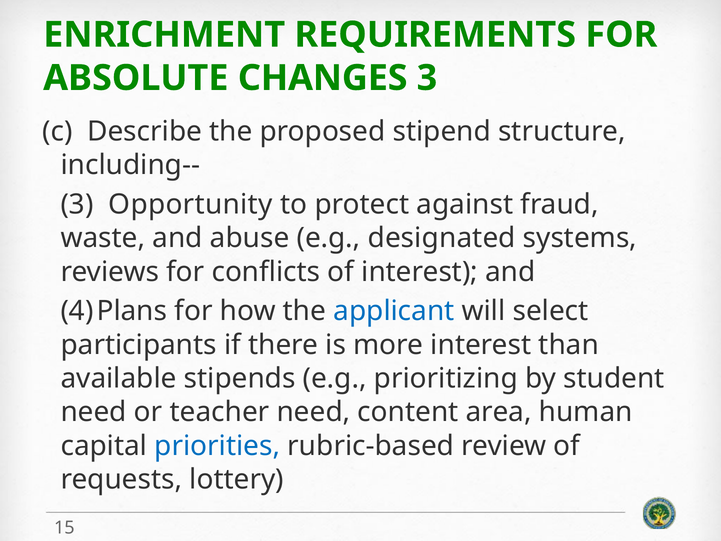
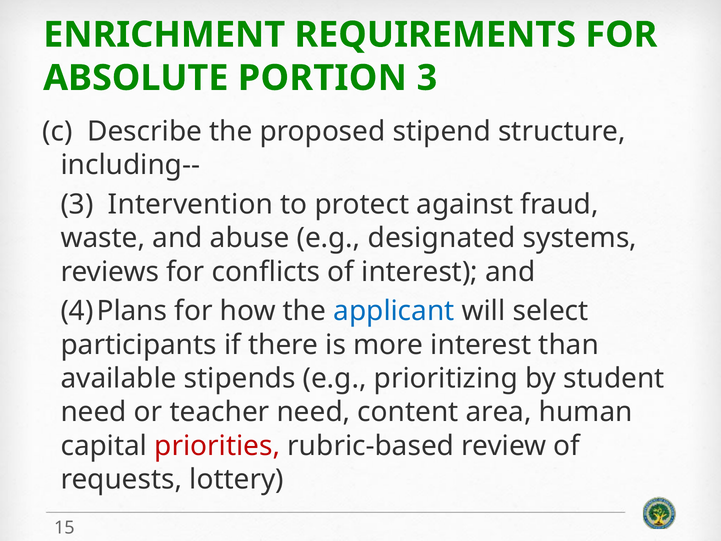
CHANGES: CHANGES -> PORTION
Opportunity: Opportunity -> Intervention
priorities colour: blue -> red
